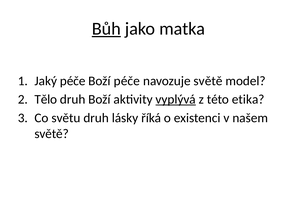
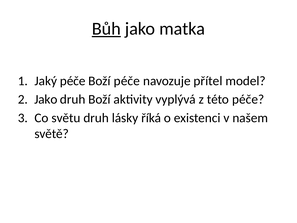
navozuje světě: světě -> přítel
Tělo at (46, 99): Tělo -> Jako
vyplývá underline: present -> none
této etika: etika -> péče
